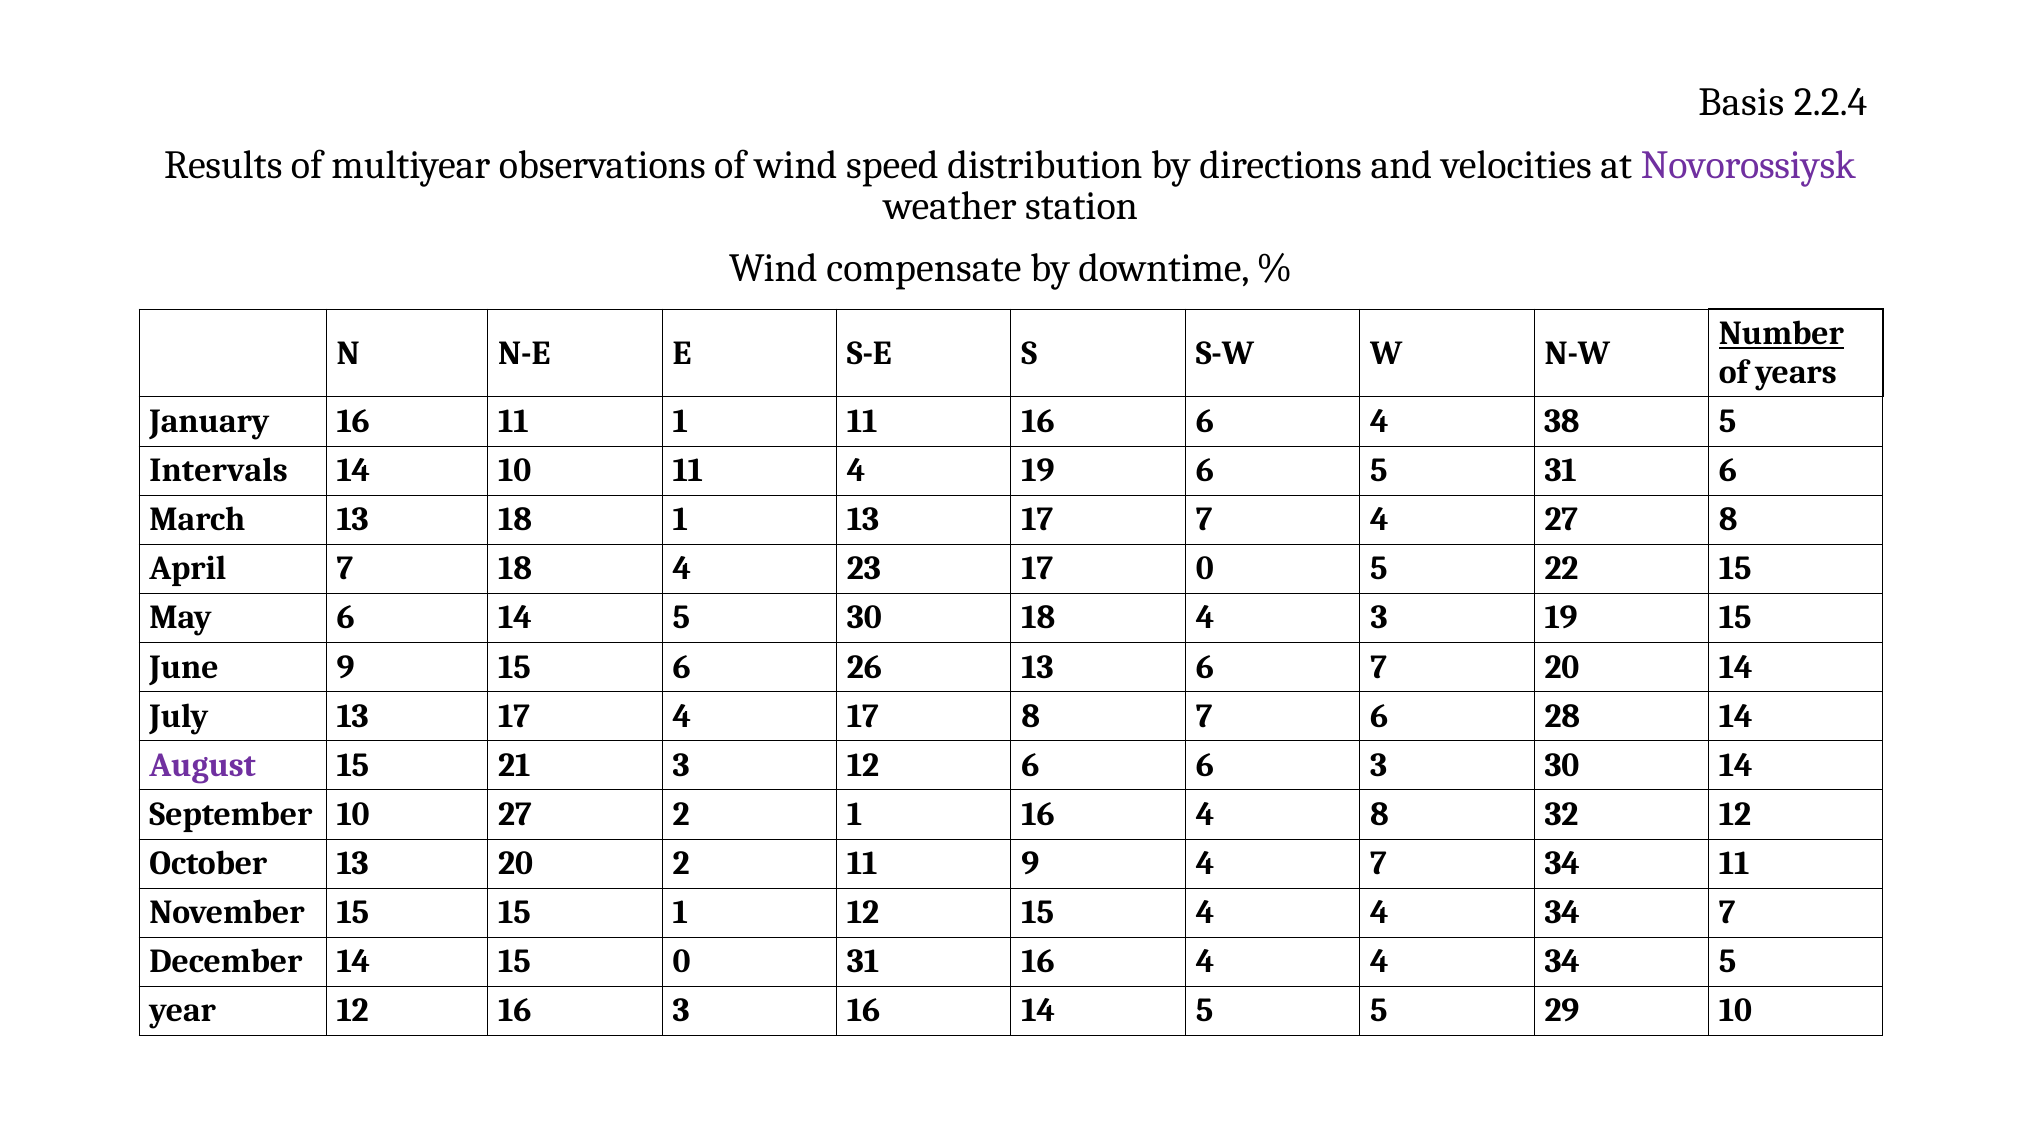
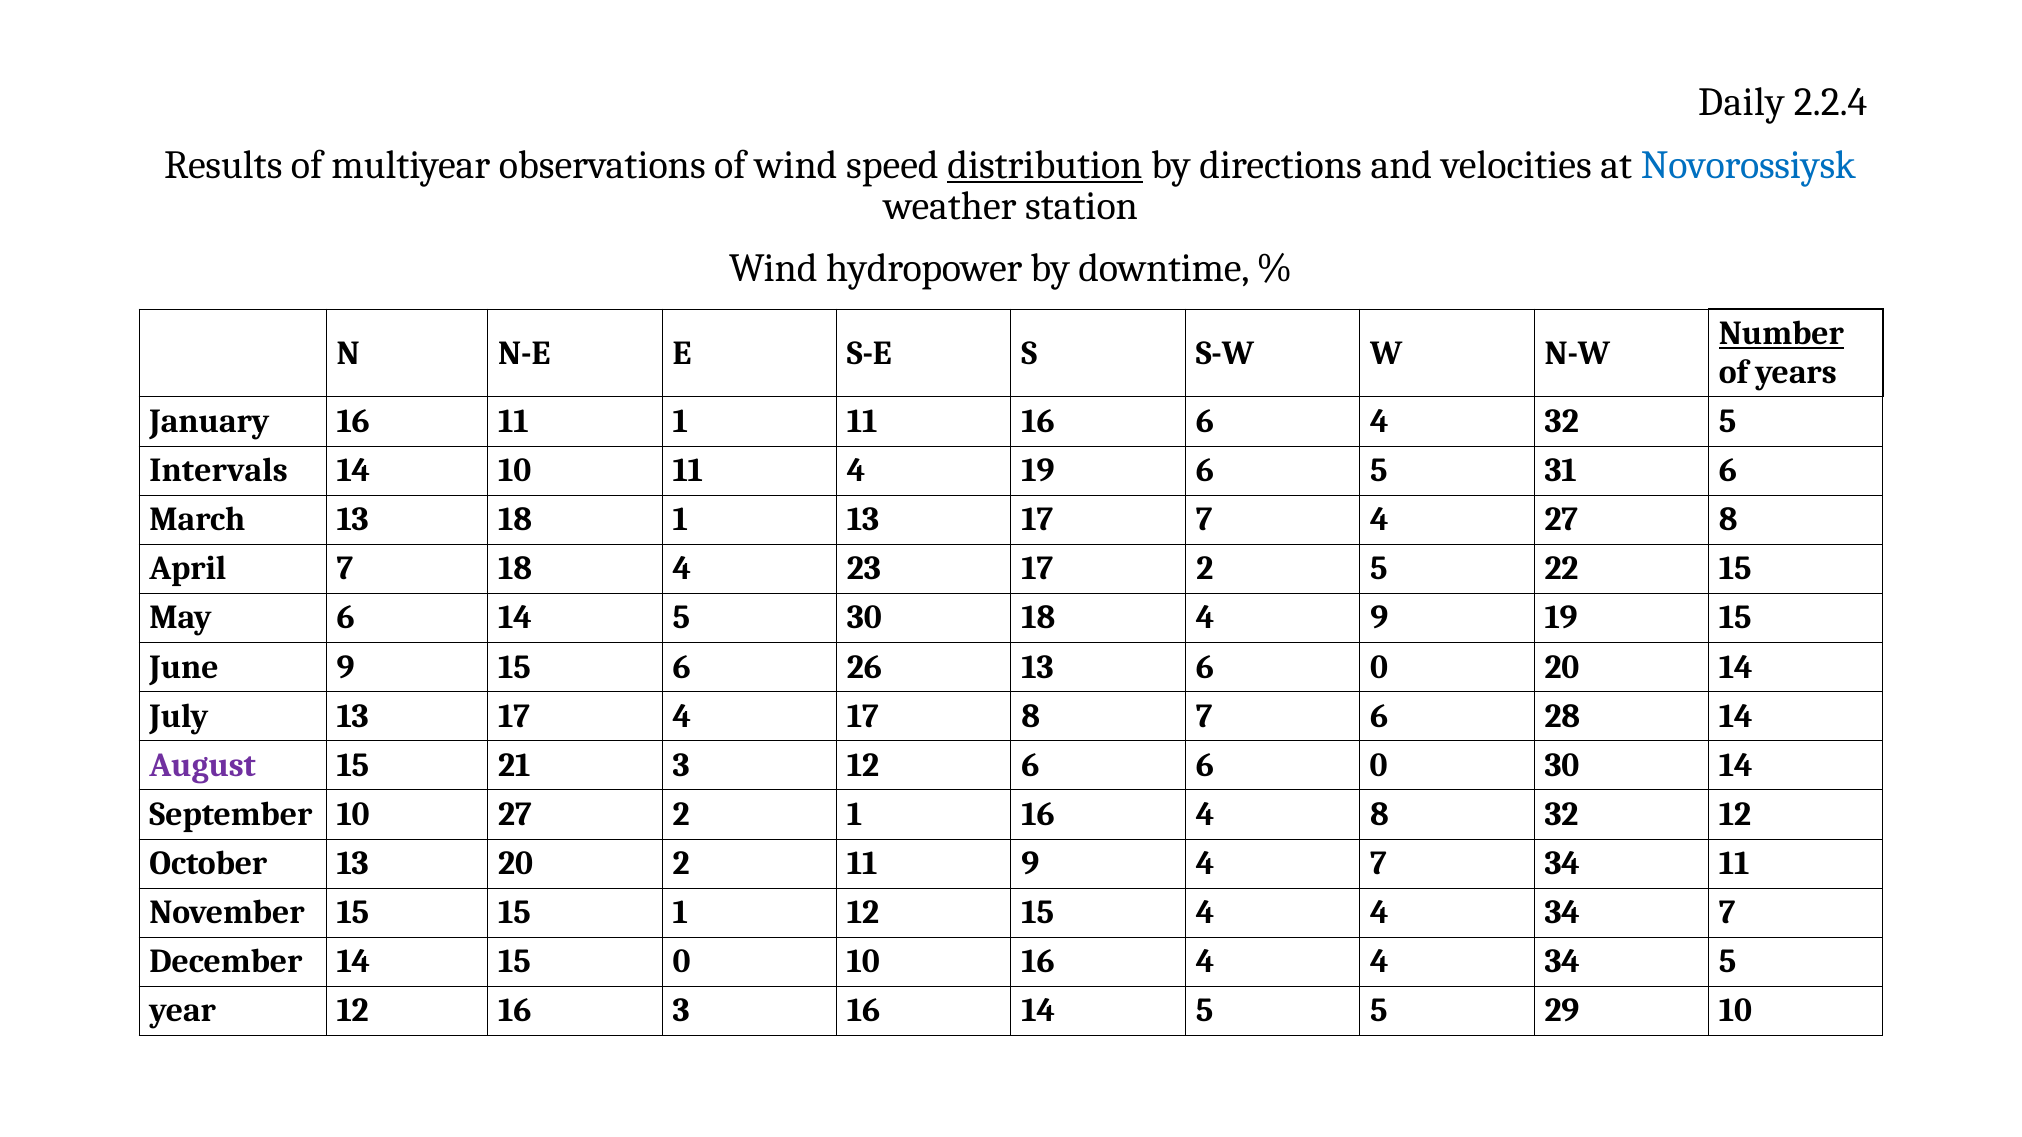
Basis: Basis -> Daily
distribution underline: none -> present
Novorossiysk colour: purple -> blue
compensate: compensate -> hydropower
4 38: 38 -> 32
17 0: 0 -> 2
4 3: 3 -> 9
13 6 7: 7 -> 0
6 6 3: 3 -> 0
0 31: 31 -> 10
